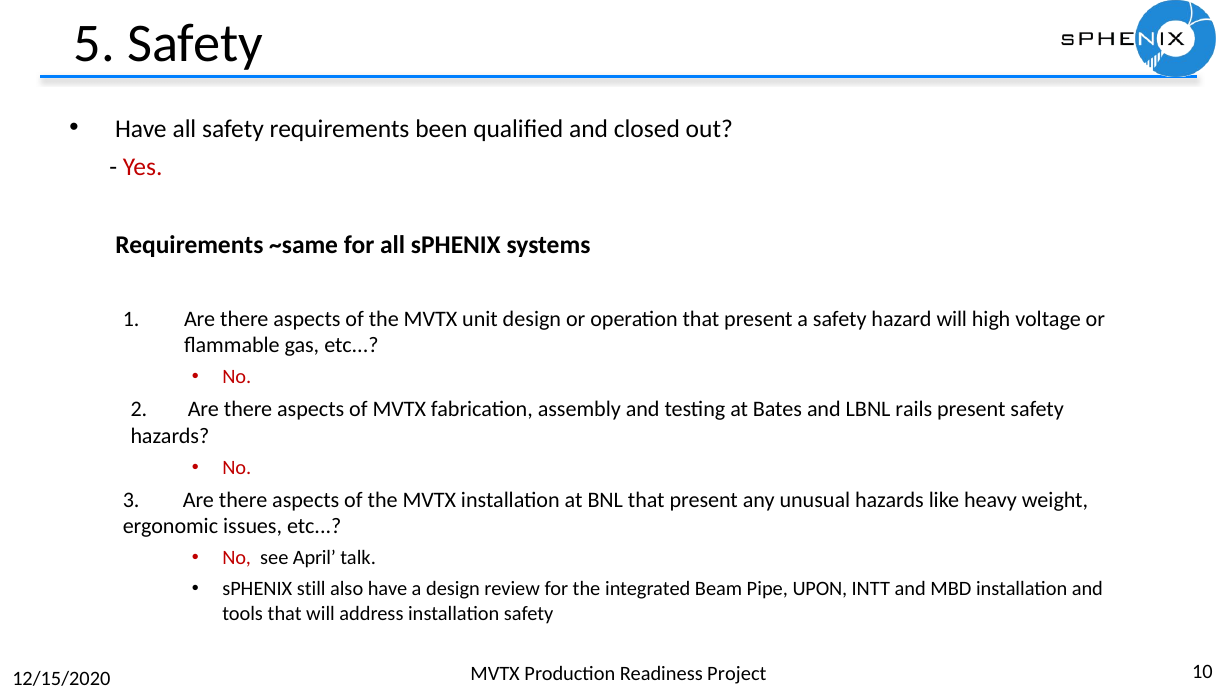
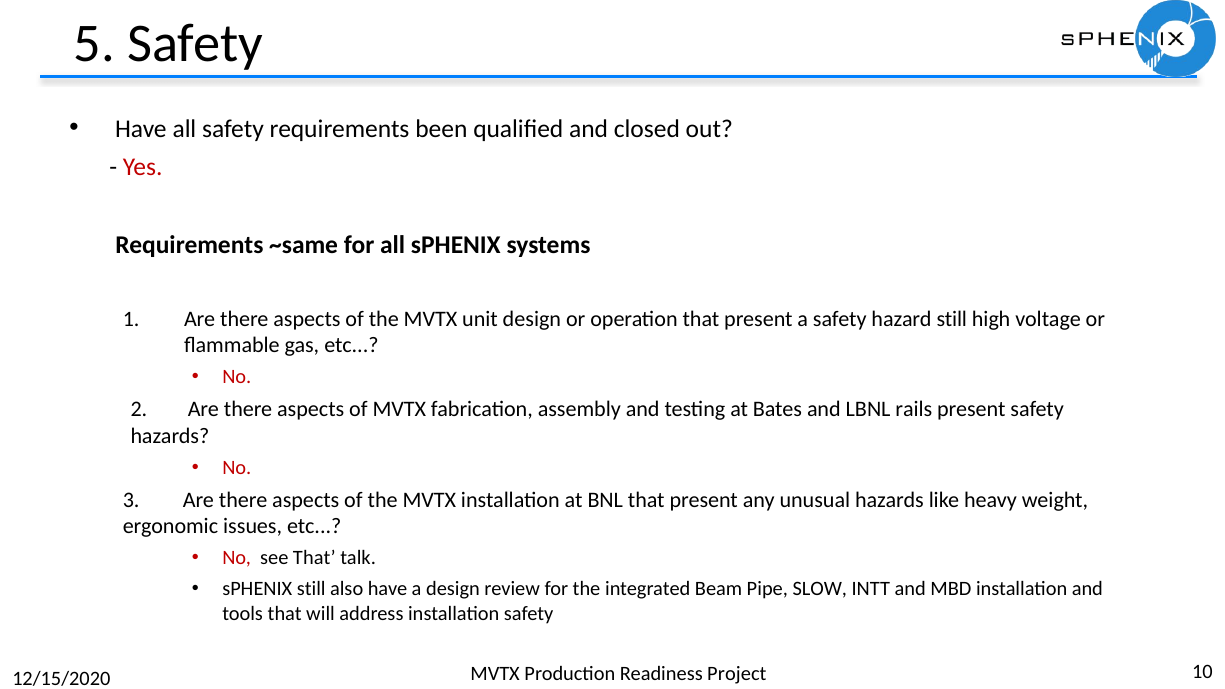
hazard will: will -> still
see April: April -> That
UPON: UPON -> SLOW
